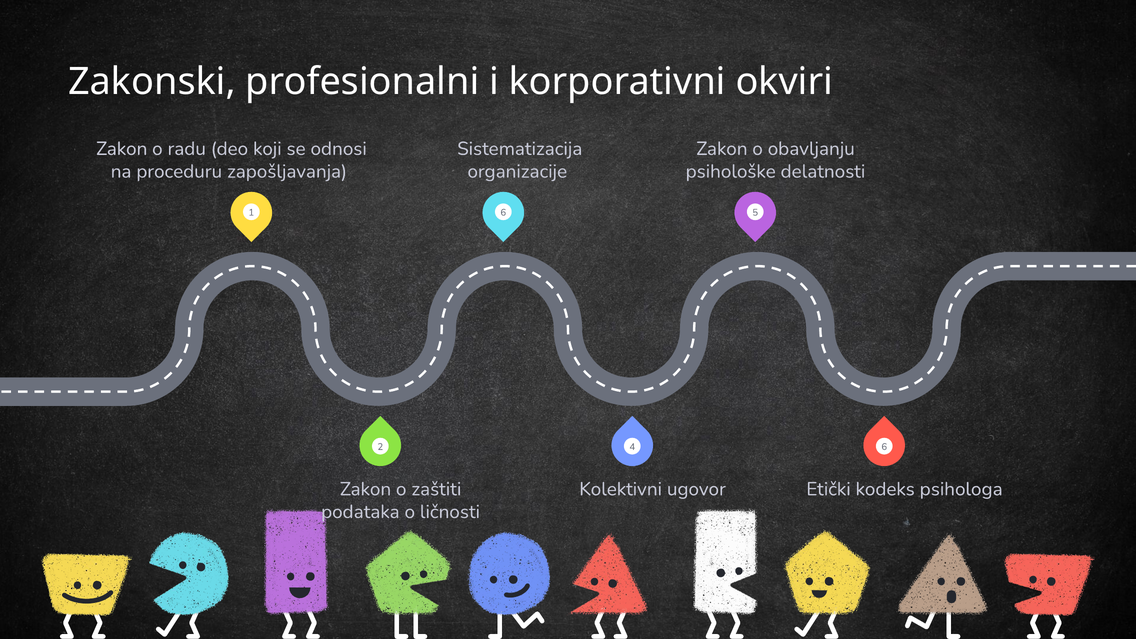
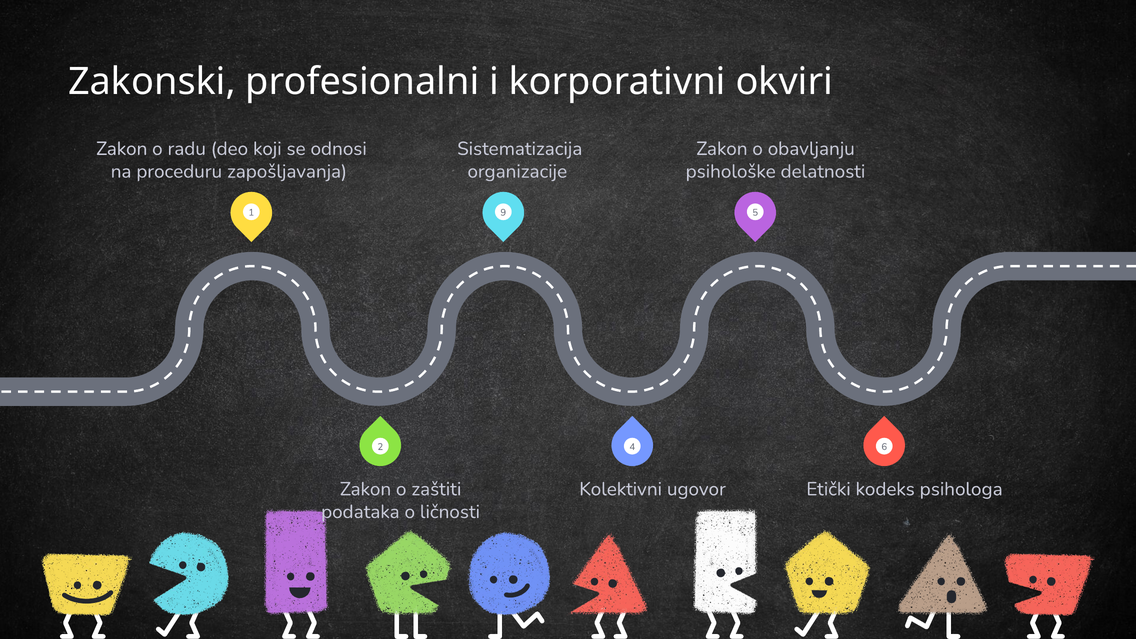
1 6: 6 -> 9
